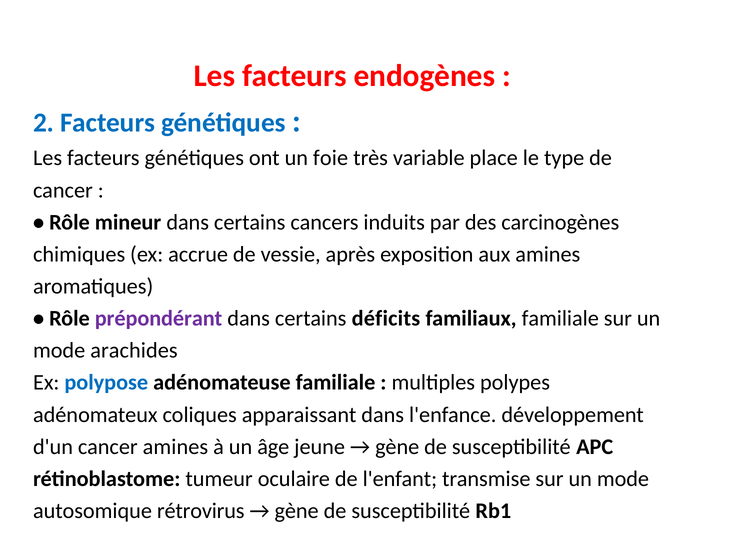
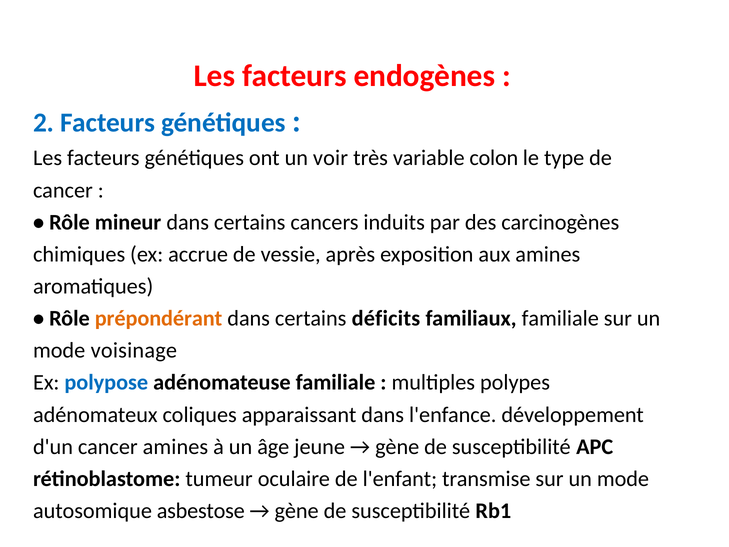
foie: foie -> voir
place: place -> colon
prépondérant colour: purple -> orange
arachides: arachides -> voisinage
rétrovirus: rétrovirus -> asbestose
